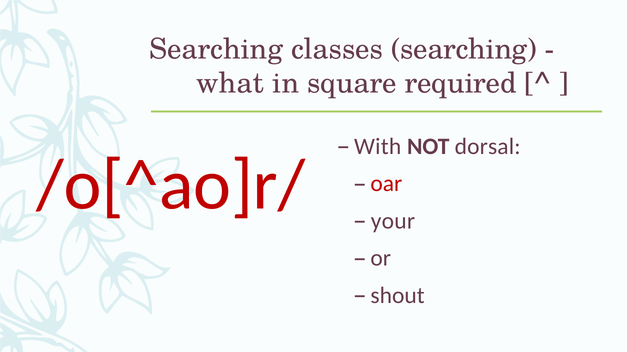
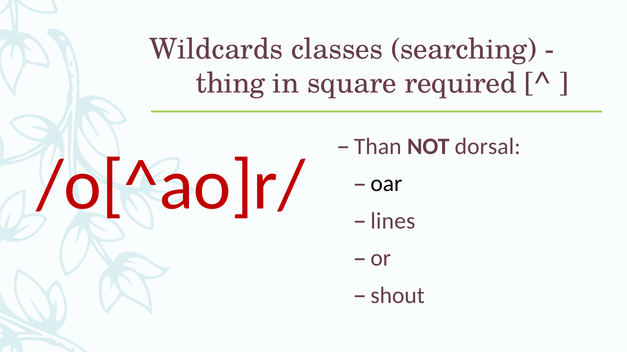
Searching at (216, 49): Searching -> Wildcards
what: what -> thing
With: With -> Than
oar colour: red -> black
your: your -> lines
